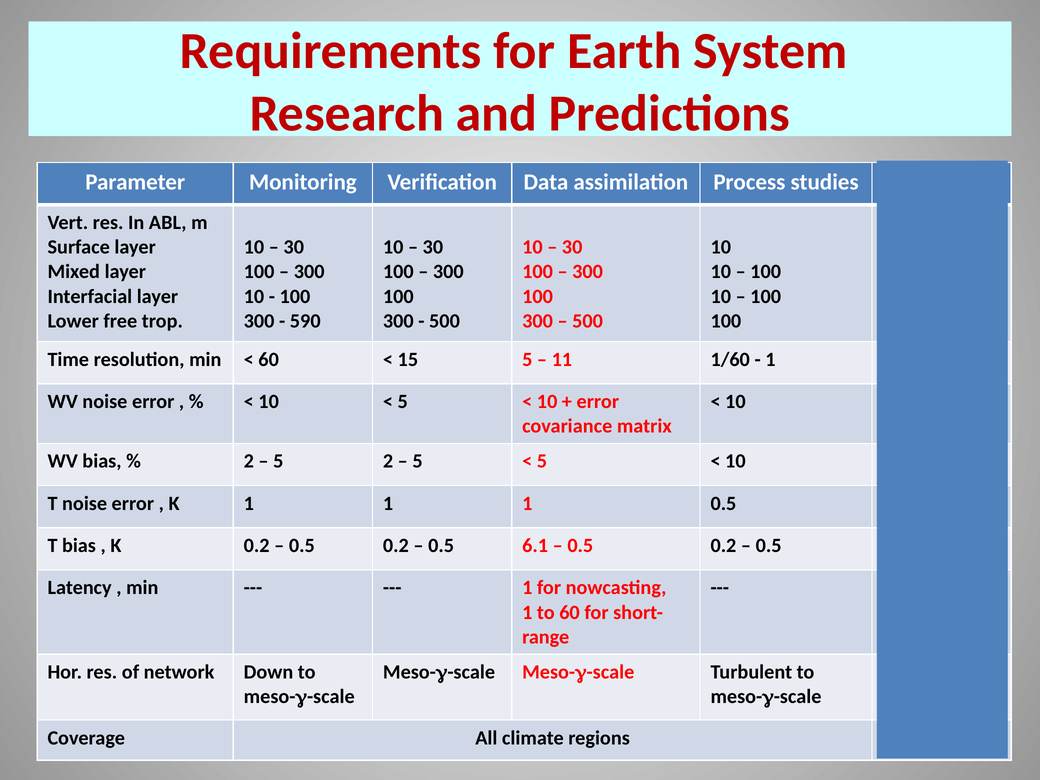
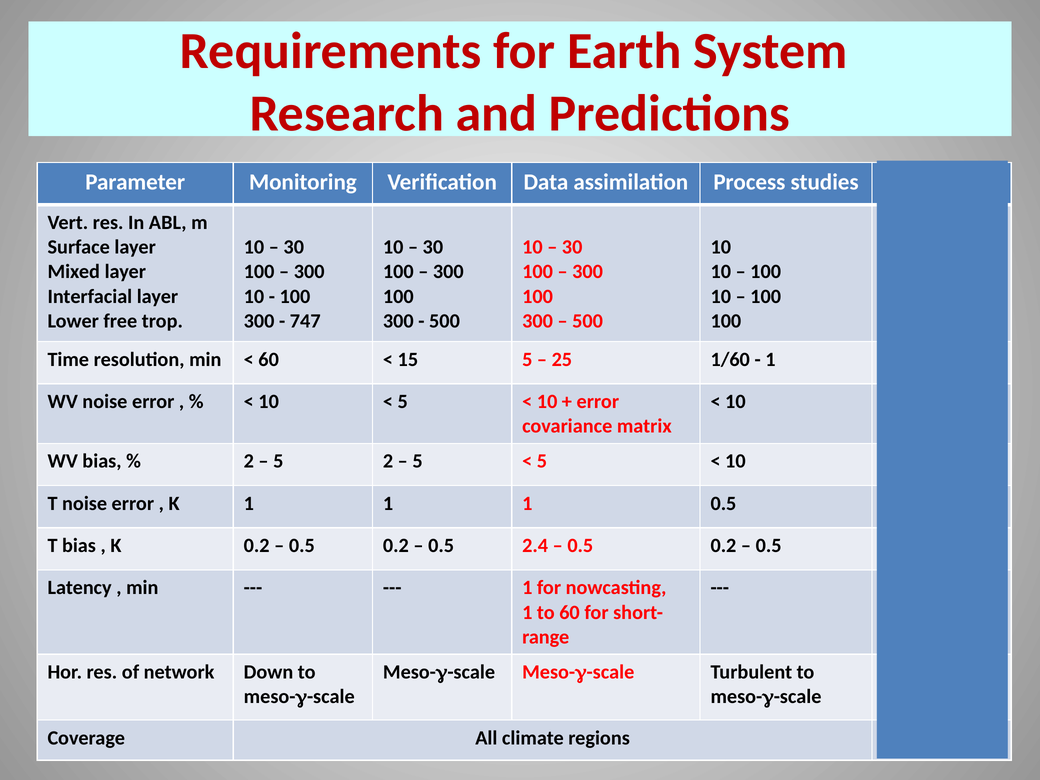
590: 590 -> 747
11: 11 -> 25
6.1: 6.1 -> 2.4
